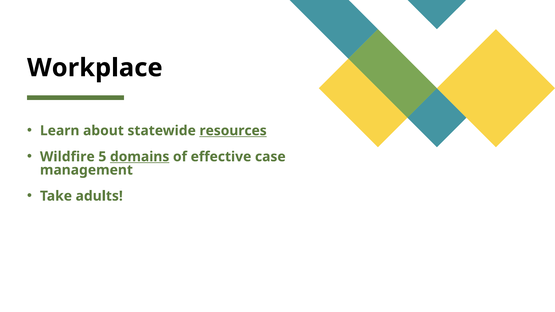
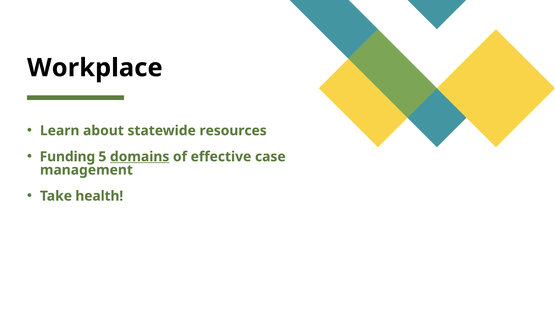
resources underline: present -> none
Wildfire: Wildfire -> Funding
adults: adults -> health
